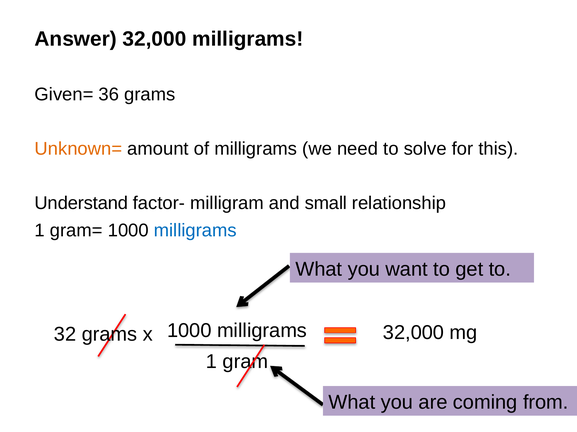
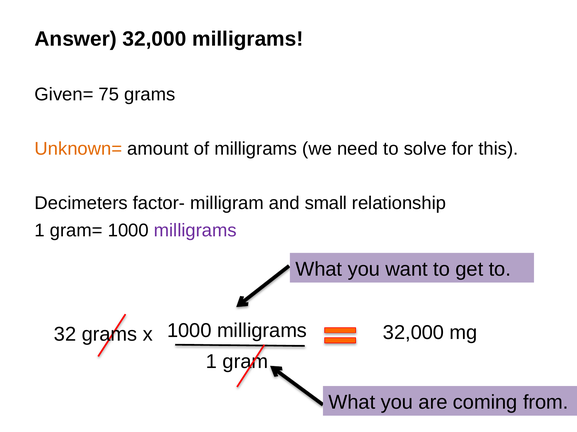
36: 36 -> 75
Understand: Understand -> Decimeters
milligrams at (195, 231) colour: blue -> purple
